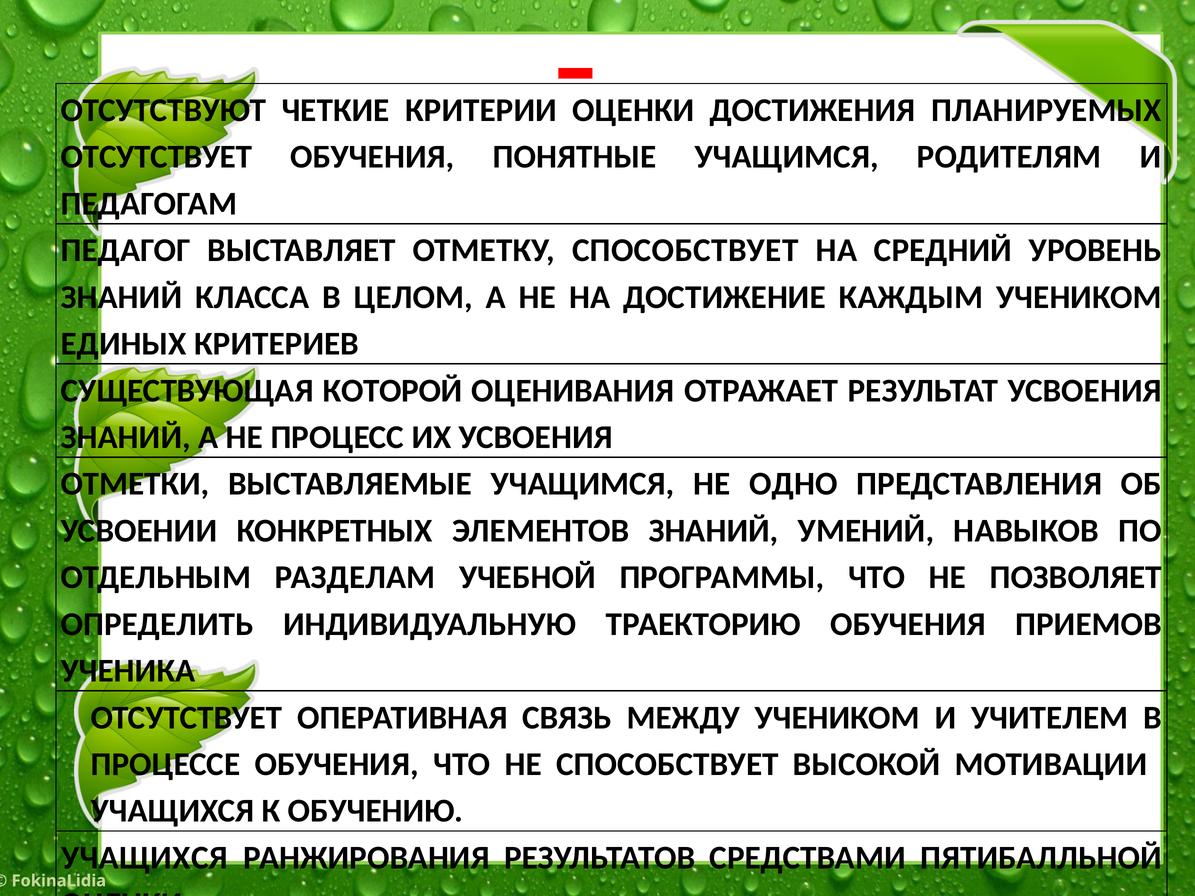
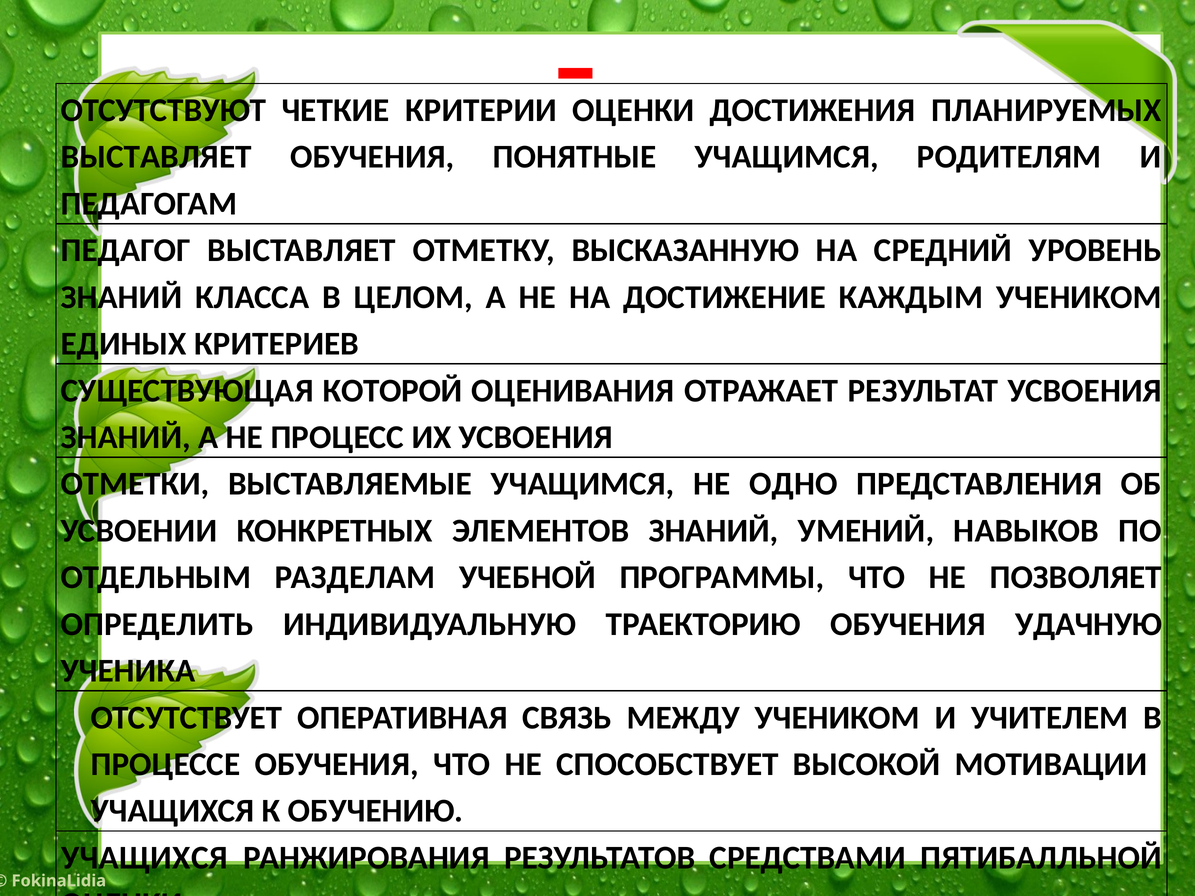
ОТСУТСТВУЕТ at (157, 157): ОТСУТСТВУЕТ -> ВЫСТАВЛЯЕТ
ОТМЕТКУ СПОСОБСТВУЕТ: СПОСОБСТВУЕТ -> ВЫСКАЗАННУЮ
ПРИЕМОВ: ПРИЕМОВ -> УДАЧНУЮ
